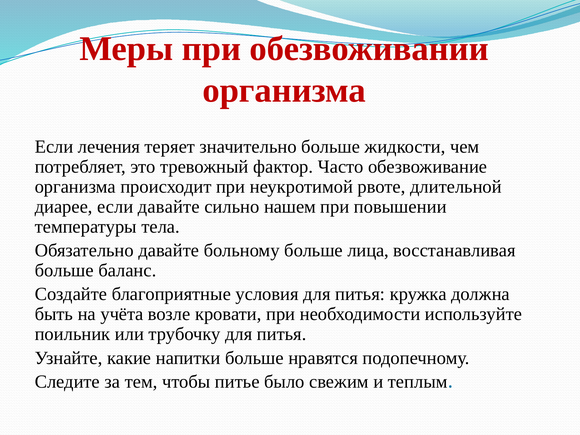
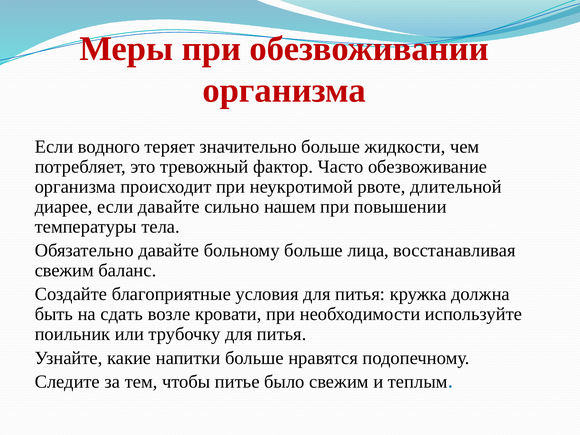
лечения: лечения -> водного
больше at (64, 270): больше -> свежим
учёта: учёта -> сдать
